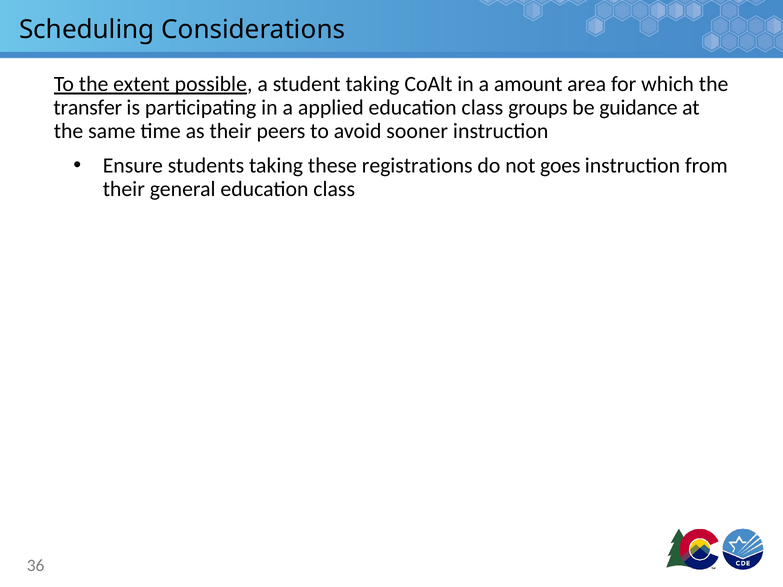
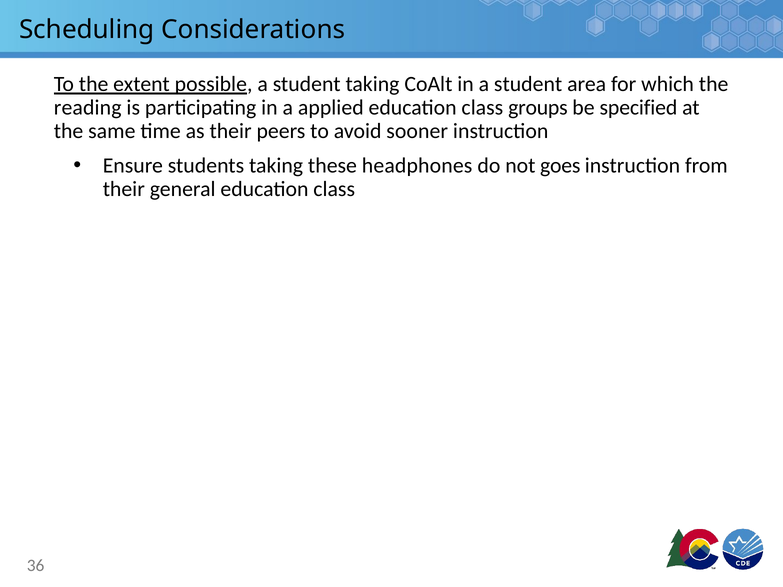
in a amount: amount -> student
transfer: transfer -> reading
guidance: guidance -> specified
registrations: registrations -> headphones
